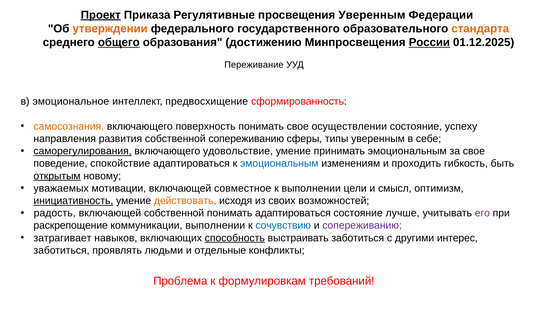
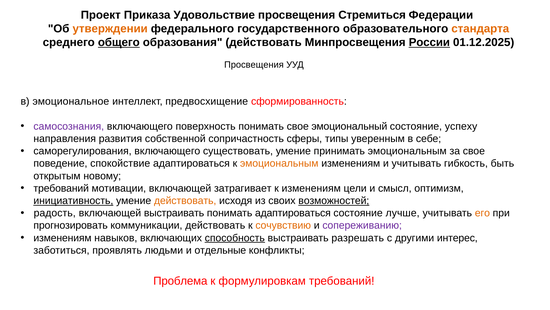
Проект underline: present -> none
Регулятивные: Регулятивные -> Удовольствие
просвещения Уверенным: Уверенным -> Стремиться
образования достижению: достижению -> действовать
Переживание at (254, 65): Переживание -> Просвещения
самосознания colour: orange -> purple
осуществлении: осуществлении -> эмоциональный
собственной сопереживанию: сопереживанию -> сопричастность
саморегулирования underline: present -> none
удовольствие: удовольствие -> существовать
эмоциональным at (279, 163) colour: blue -> orange
и проходить: проходить -> учитывать
открытым underline: present -> none
уважаемых at (61, 188): уважаемых -> требований
совместное: совместное -> затрагивает
к выполнении: выполнении -> изменениям
возможностей underline: none -> present
включающей собственной: собственной -> выстраивать
его colour: purple -> orange
раскрепощение: раскрепощение -> прогнозировать
коммуникации выполнении: выполнении -> действовать
сочувствию colour: blue -> orange
затрагивает at (62, 238): затрагивает -> изменениям
выстраивать заботиться: заботиться -> разрешать
